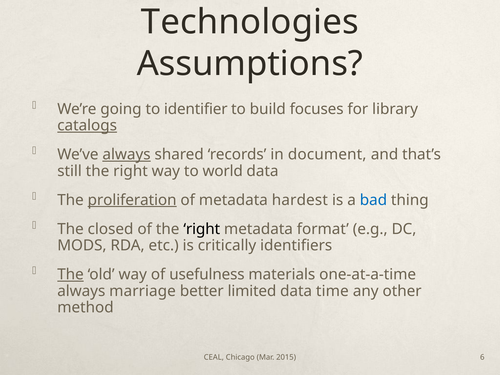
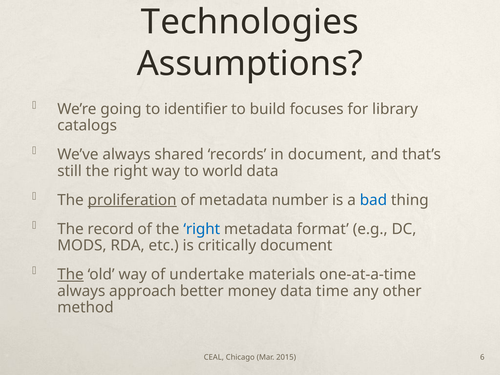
catalogs underline: present -> none
always at (127, 155) underline: present -> none
hardest: hardest -> number
closed: closed -> record
right at (202, 229) colour: black -> blue
critically identifiers: identifiers -> document
usefulness: usefulness -> undertake
marriage: marriage -> approach
limited: limited -> money
